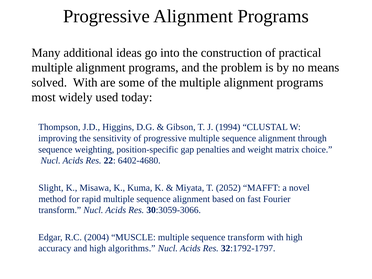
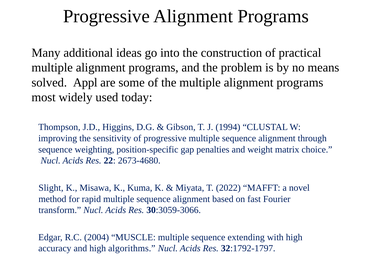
solved With: With -> Appl
6402-4680: 6402-4680 -> 2673-4680
2052: 2052 -> 2022
sequence transform: transform -> extending
